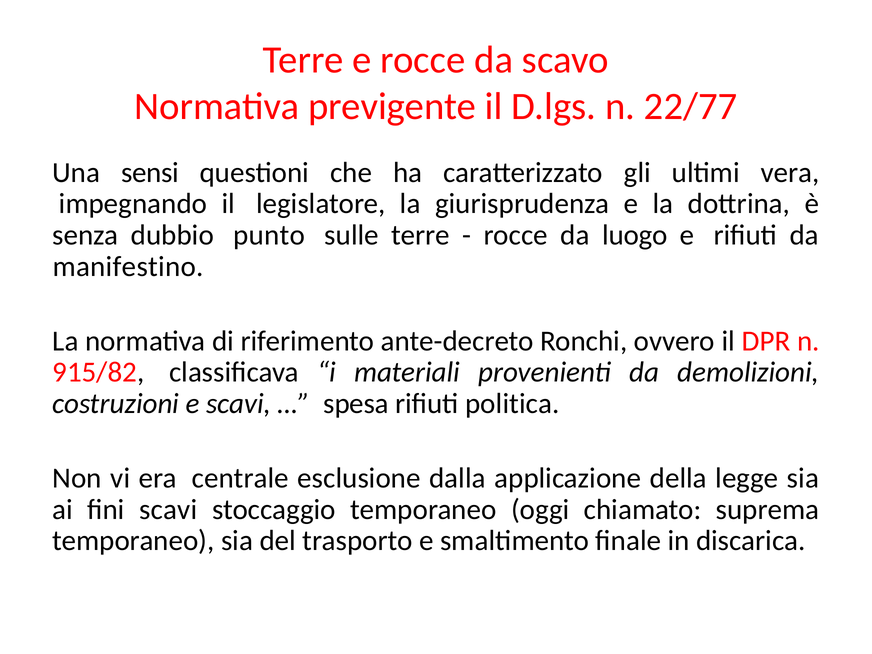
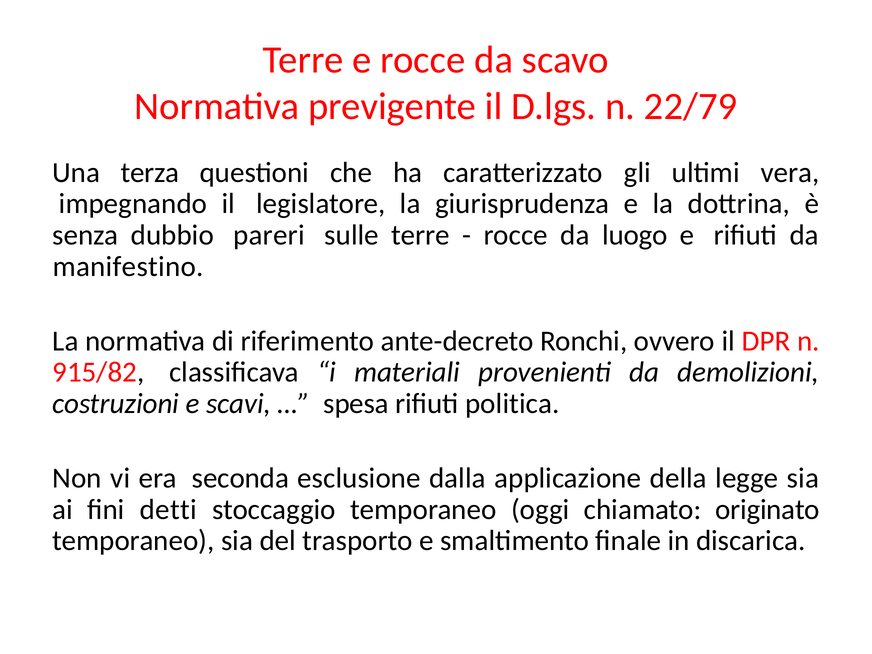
22/77: 22/77 -> 22/79
sensi: sensi -> terza
punto: punto -> pareri
centrale: centrale -> seconda
fini scavi: scavi -> detti
suprema: suprema -> originato
